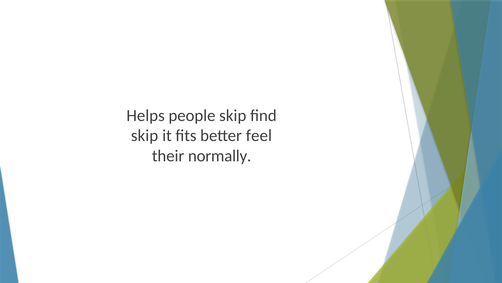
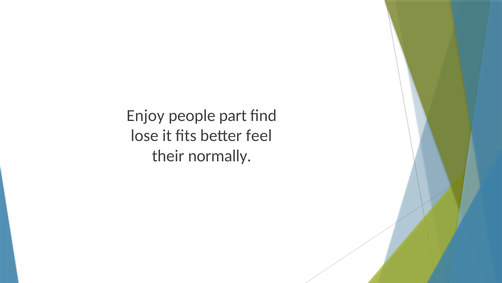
Helps: Helps -> Enjoy
people skip: skip -> part
skip at (145, 135): skip -> lose
